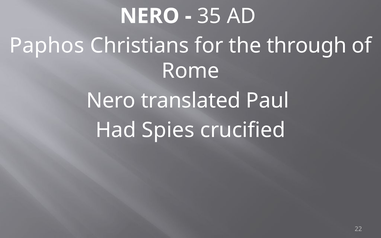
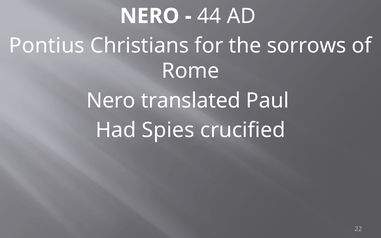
35: 35 -> 44
Paphos: Paphos -> Pontius
through: through -> sorrows
